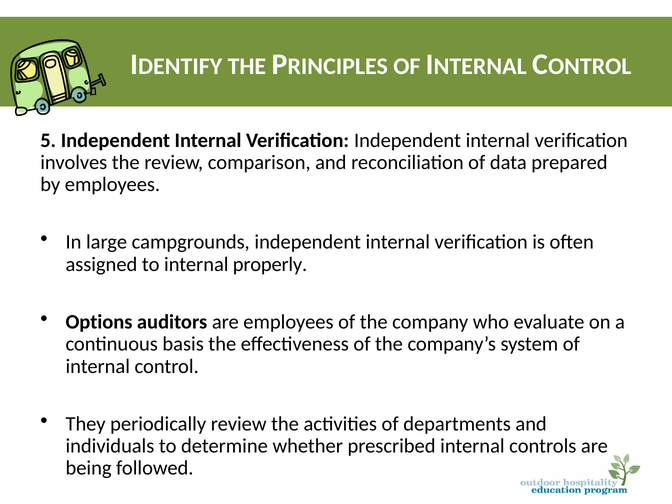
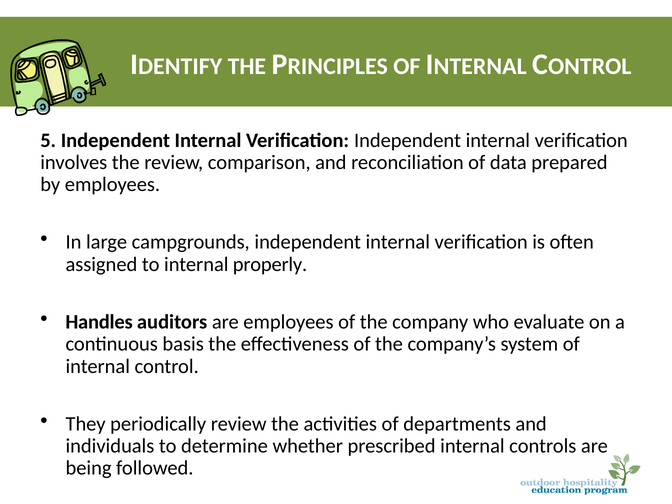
Options: Options -> Handles
